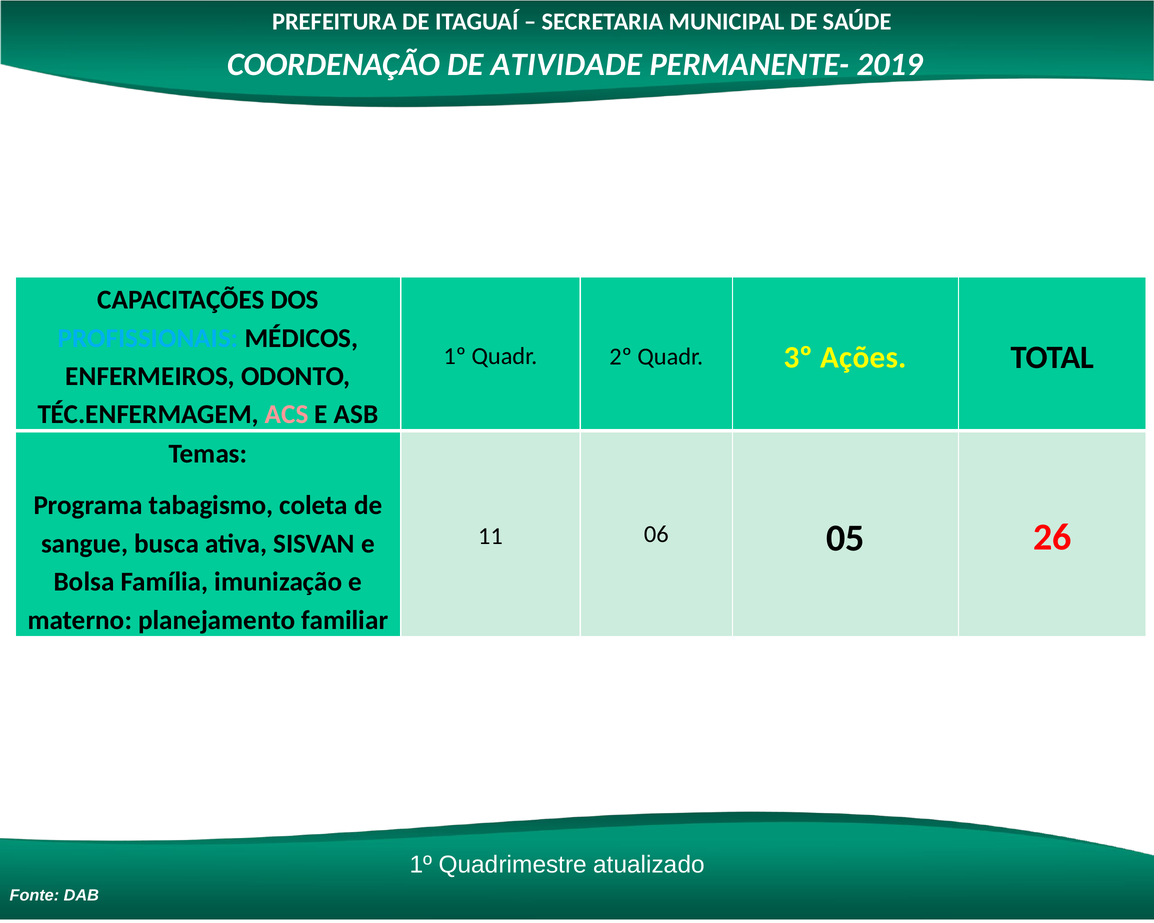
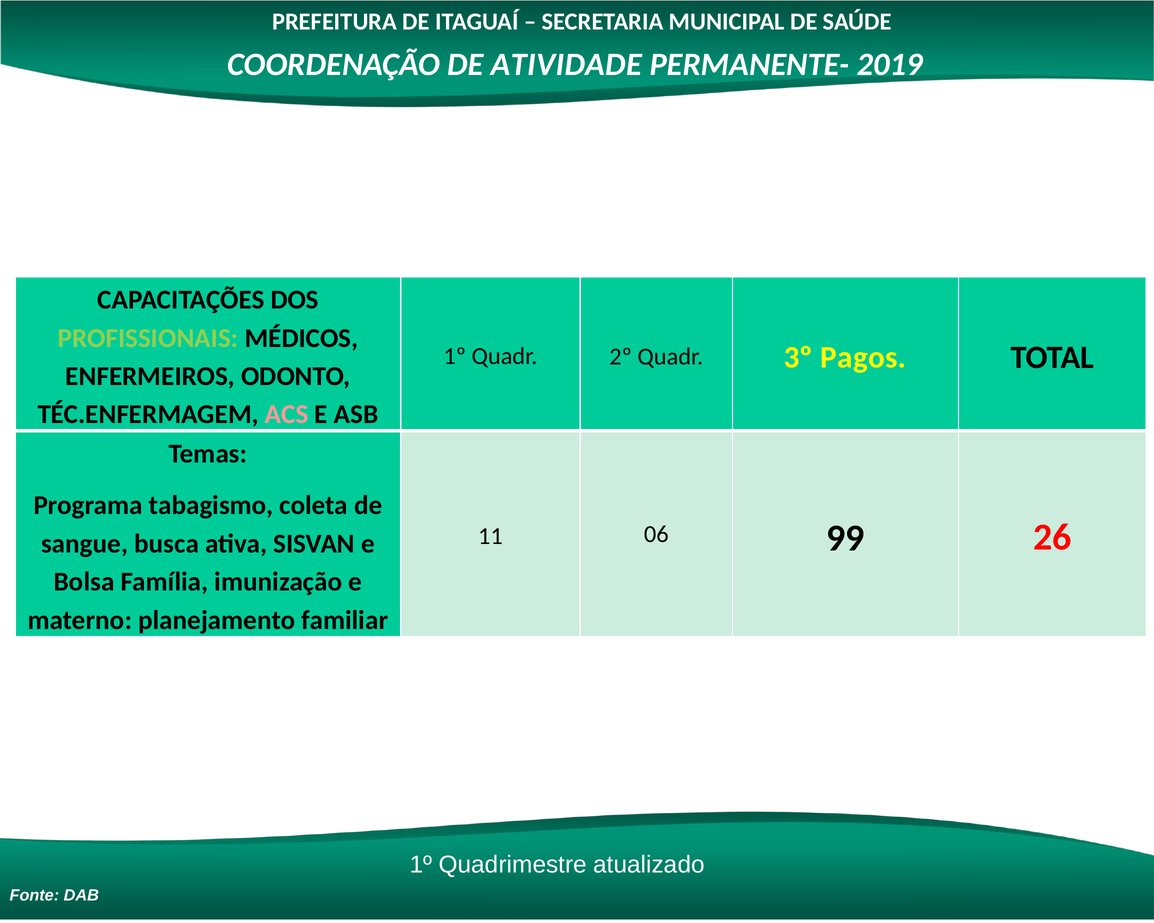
PROFISSIONAIS colour: light blue -> light green
Ações: Ações -> Pagos
05: 05 -> 99
